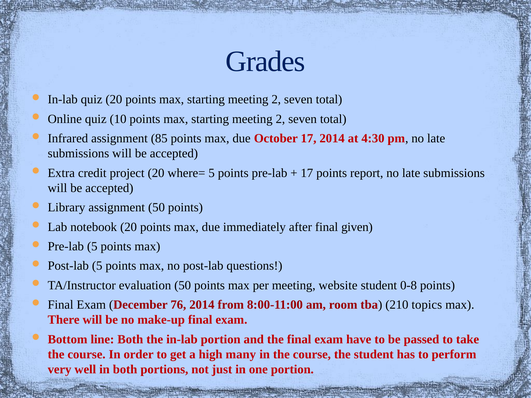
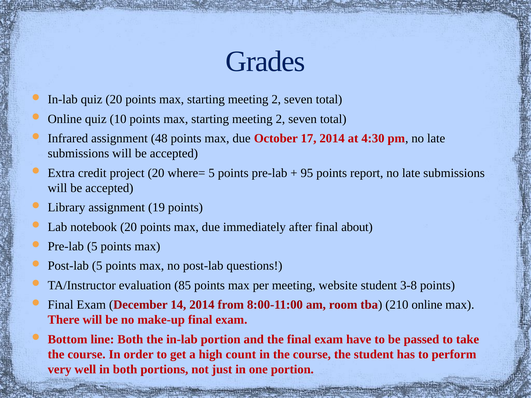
85: 85 -> 48
17 at (307, 173): 17 -> 95
assignment 50: 50 -> 19
given: given -> about
evaluation 50: 50 -> 85
0-8: 0-8 -> 3-8
76: 76 -> 14
210 topics: topics -> online
many: many -> count
